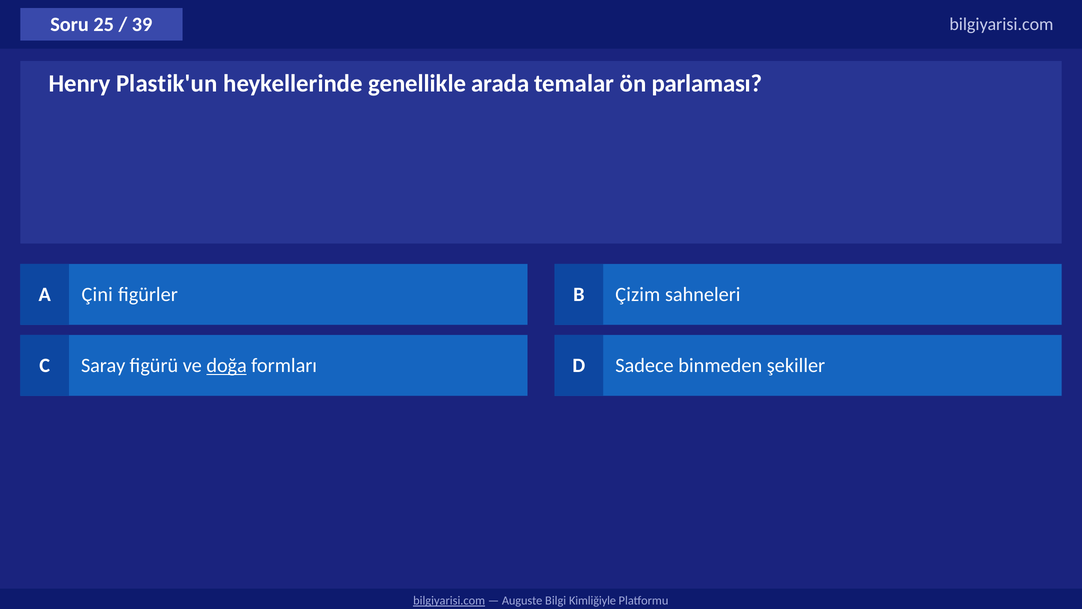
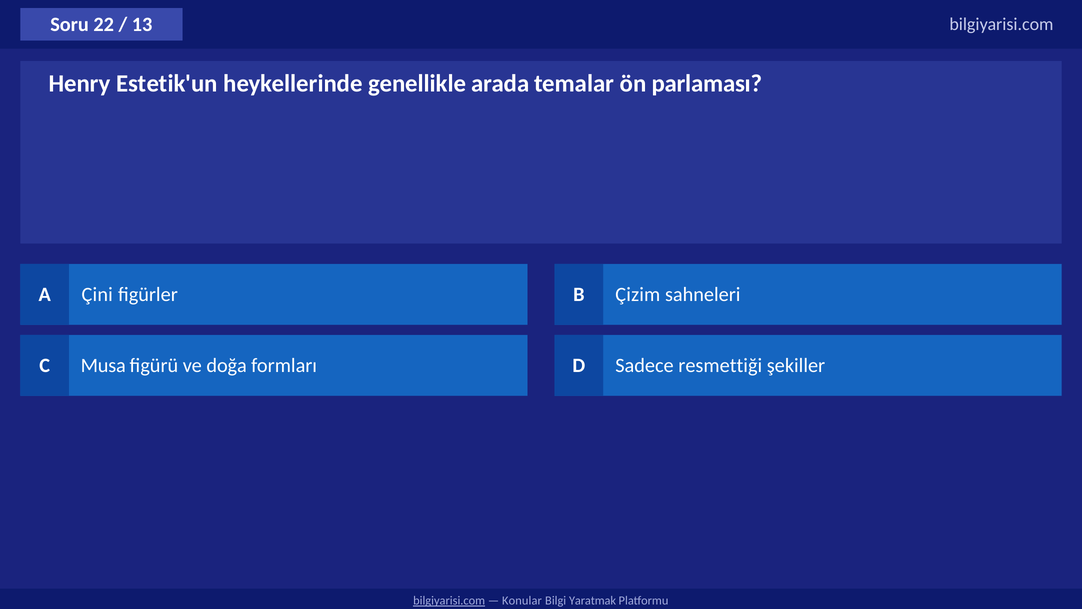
25: 25 -> 22
39: 39 -> 13
Plastik'un: Plastik'un -> Estetik'un
Saray: Saray -> Musa
doğa underline: present -> none
binmeden: binmeden -> resmettiği
Auguste: Auguste -> Konular
Kimliğiyle: Kimliğiyle -> Yaratmak
